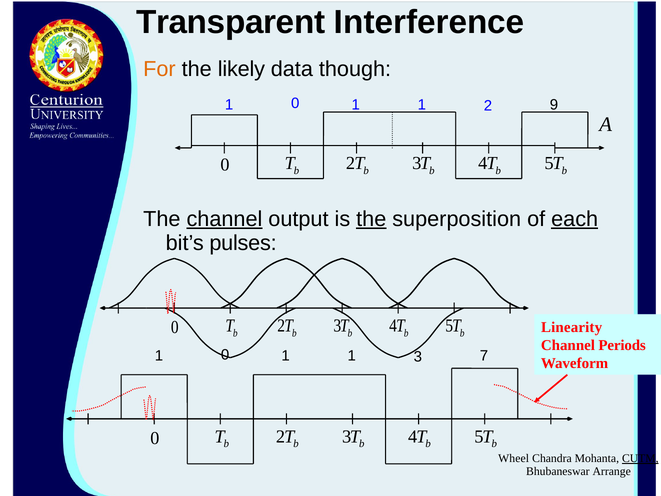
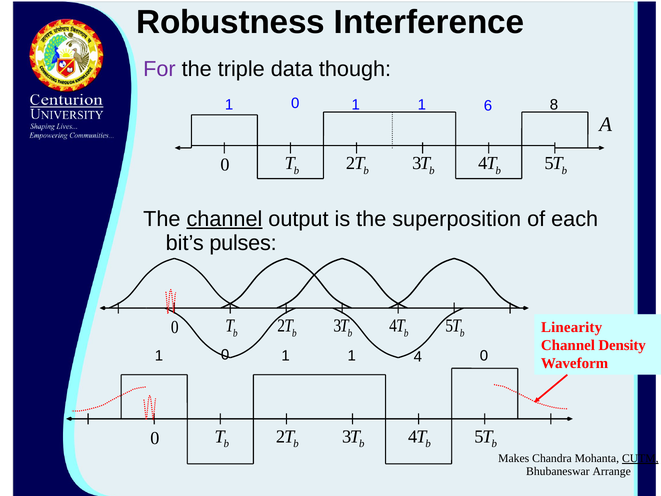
Transparent: Transparent -> Robustness
For colour: orange -> purple
likely: likely -> triple
0 2: 2 -> 6
9: 9 -> 8
the at (371, 219) underline: present -> none
each underline: present -> none
Periods: Periods -> Density
0 3: 3 -> 4
7 at (484, 356): 7 -> 0
Wheel: Wheel -> Makes
